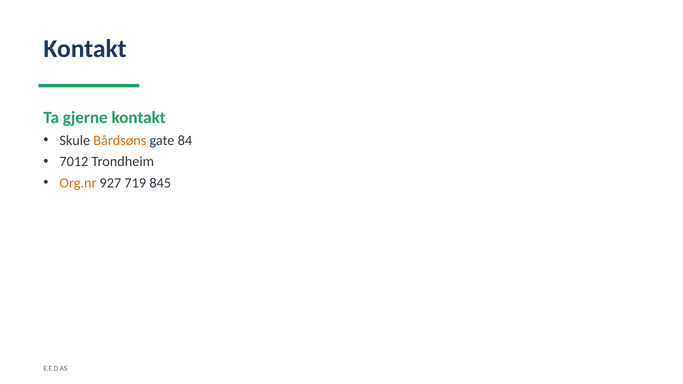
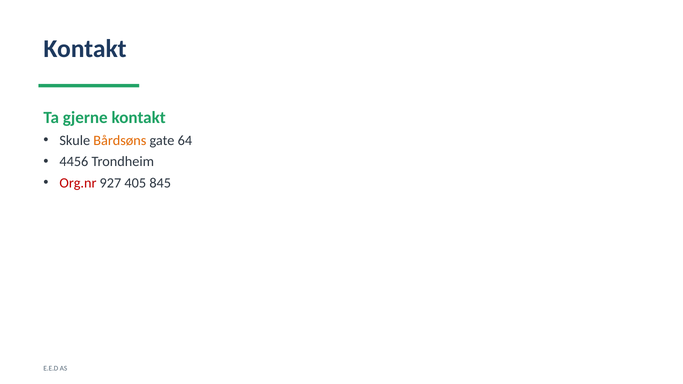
84: 84 -> 64
7012: 7012 -> 4456
Org.nr colour: orange -> red
719: 719 -> 405
